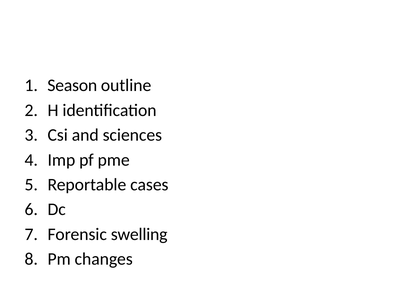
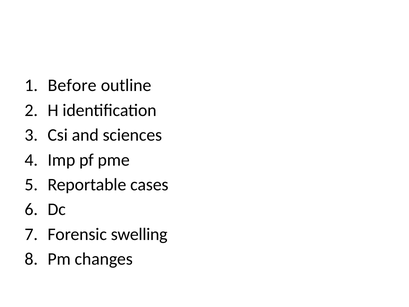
Season: Season -> Before
